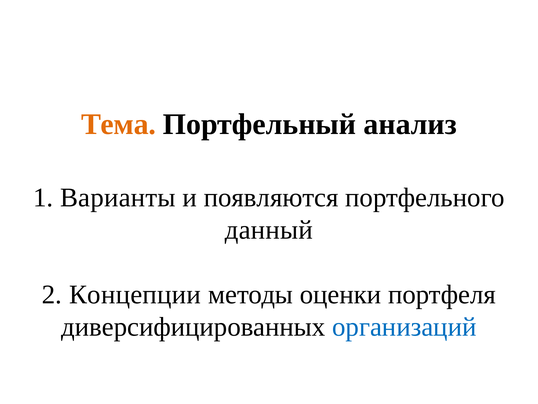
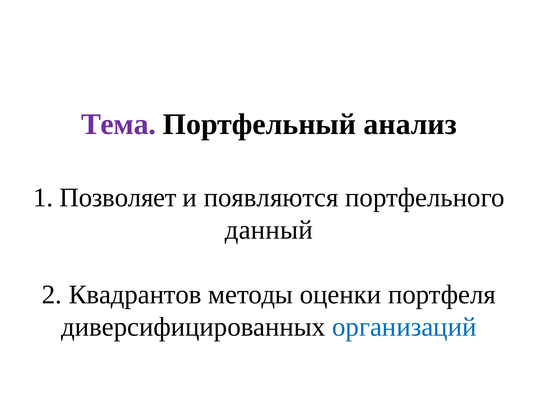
Тема colour: orange -> purple
Варианты: Варианты -> Позволяет
Концепции: Концепции -> Квадрантов
